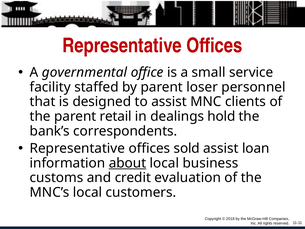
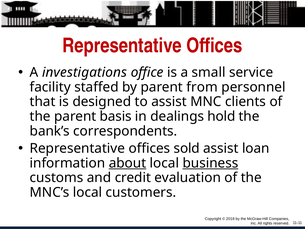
governmental: governmental -> investigations
loser: loser -> from
retail: retail -> basis
business underline: none -> present
